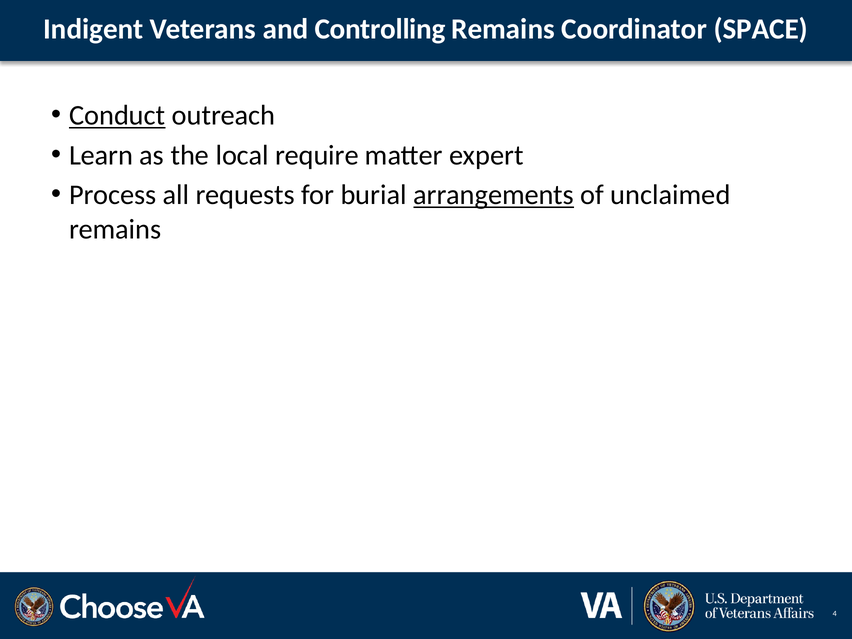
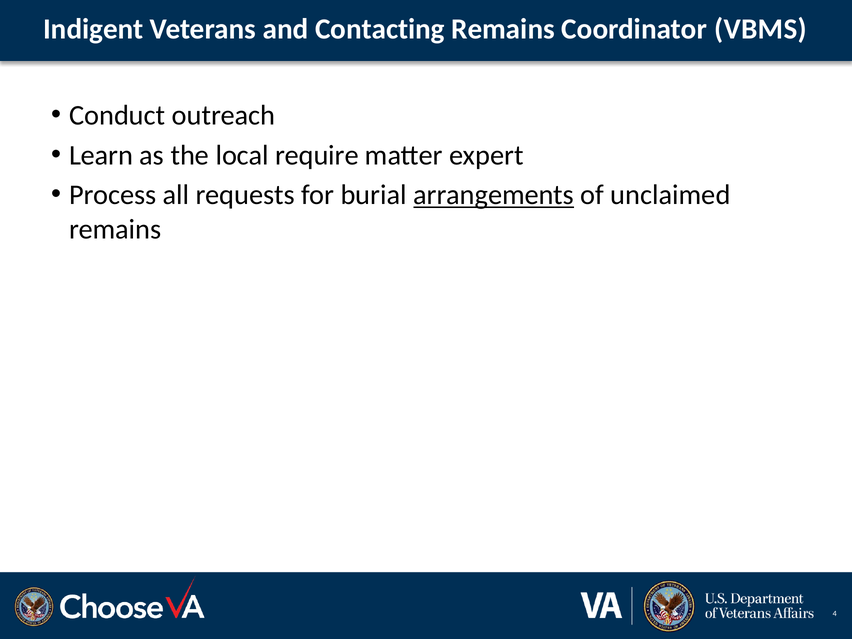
Controlling: Controlling -> Contacting
SPACE: SPACE -> VBMS
Conduct underline: present -> none
